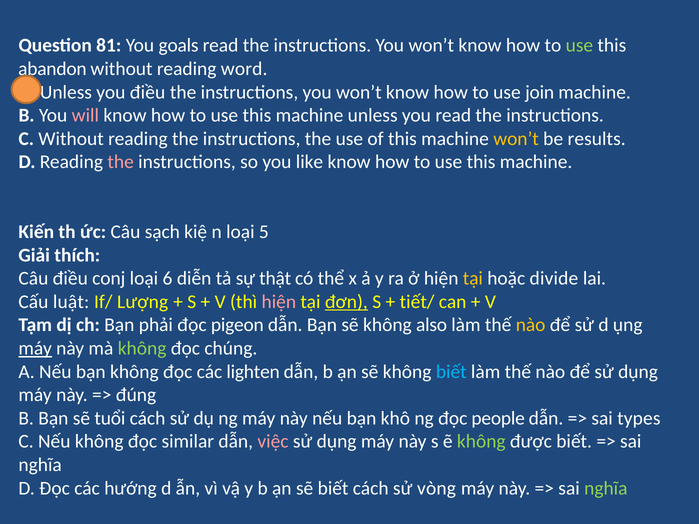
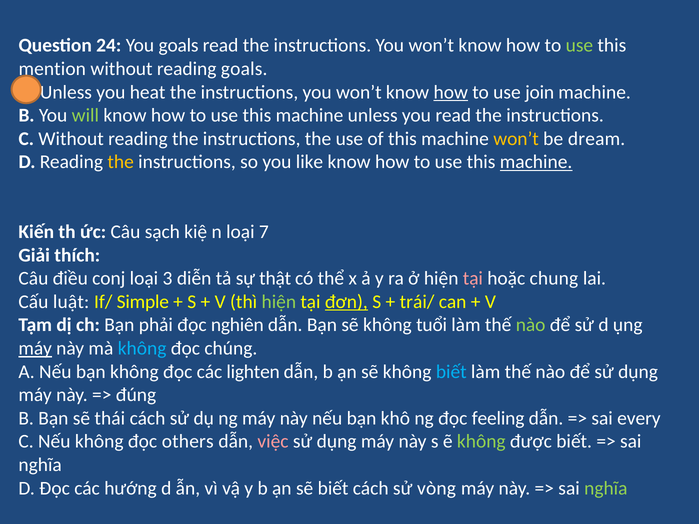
81: 81 -> 24
abandon: abandon -> mention
reading word: word -> goals
you điều: điều -> heat
how at (451, 92) underline: none -> present
will colour: pink -> light green
results: results -> dream
the at (121, 162) colour: pink -> yellow
machine at (536, 162) underline: none -> present
5: 5 -> 7
6: 6 -> 3
tại at (473, 279) colour: yellow -> pink
divide: divide -> chung
Lượng: Lượng -> Simple
hiện at (279, 302) colour: pink -> light green
tiết/: tiết/ -> trái/
pigeon: pigeon -> nghiên
also: also -> tuổi
nào at (531, 325) colour: yellow -> light green
không at (142, 349) colour: light green -> light blue
tuổi: tuổi -> thái
people: people -> feeling
types: types -> every
similar: similar -> others
